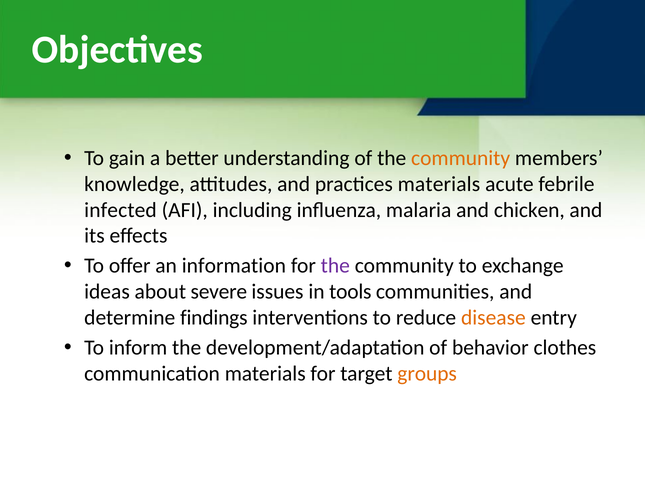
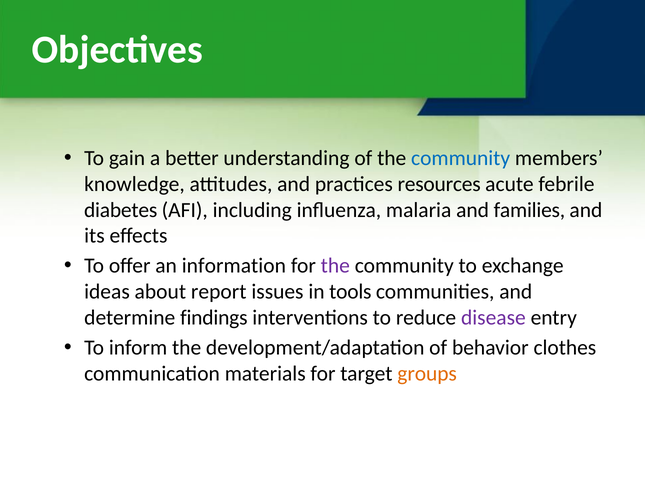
community at (461, 158) colour: orange -> blue
practices materials: materials -> resources
infected: infected -> diabetes
chicken: chicken -> families
severe: severe -> report
disease colour: orange -> purple
